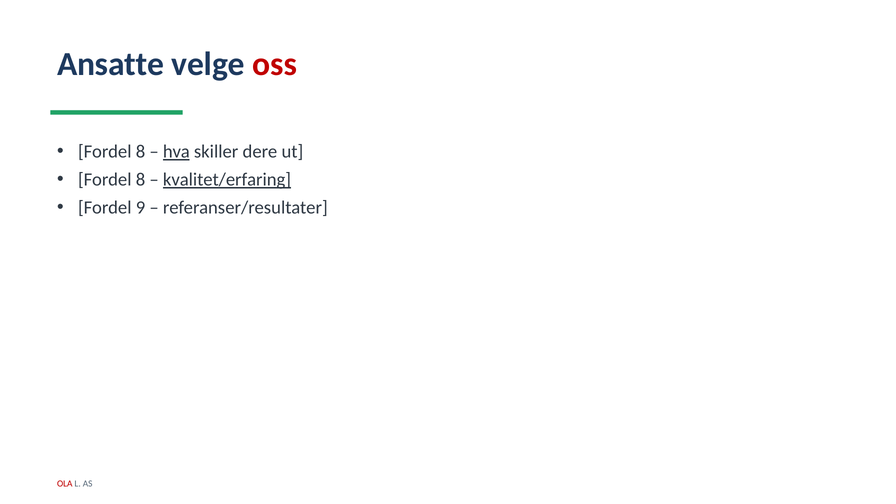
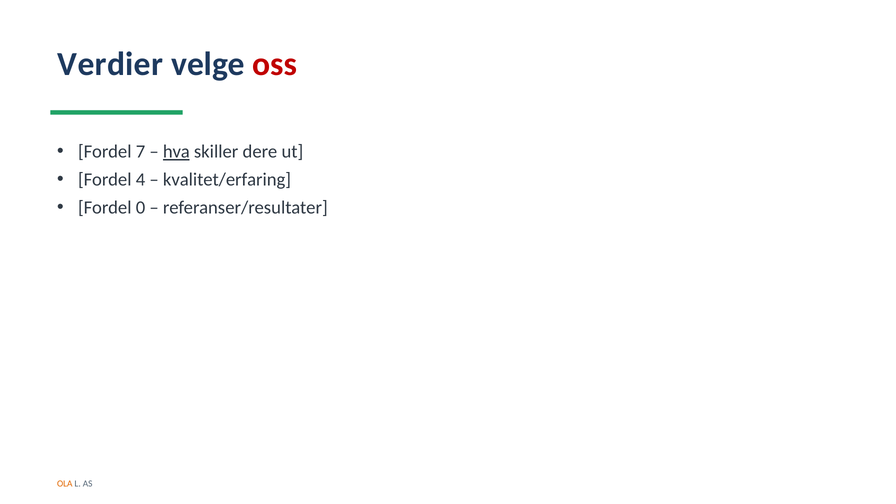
Ansatte: Ansatte -> Verdier
8 at (141, 152): 8 -> 7
8 at (141, 180): 8 -> 4
kvalitet/erfaring underline: present -> none
9: 9 -> 0
OLA colour: red -> orange
